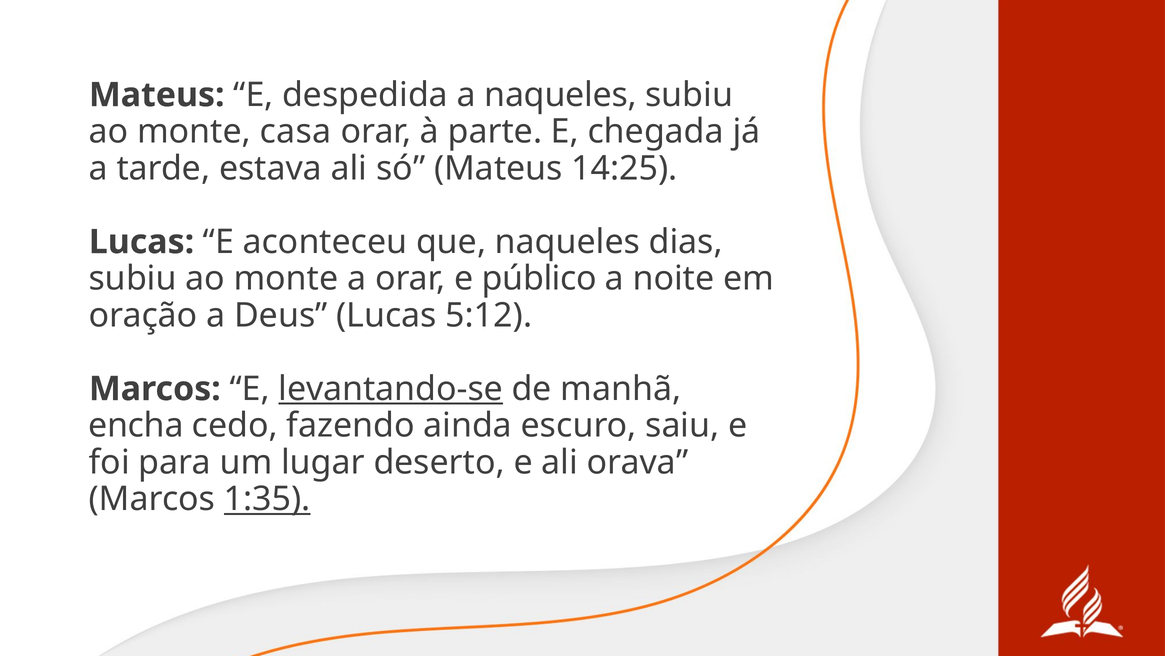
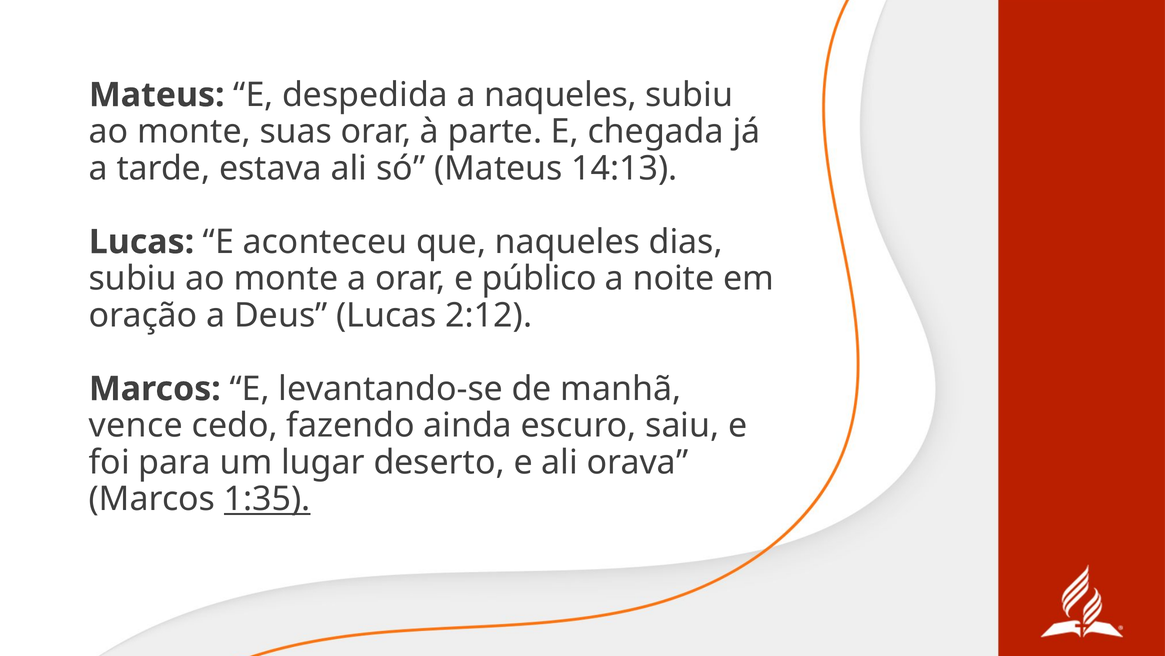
casa: casa -> suas
14:25: 14:25 -> 14:13
5:12: 5:12 -> 2:12
levantando-se underline: present -> none
encha: encha -> vence
